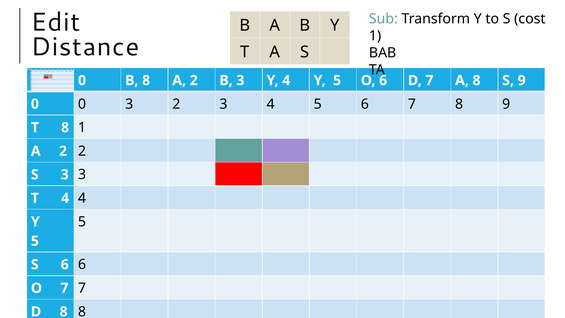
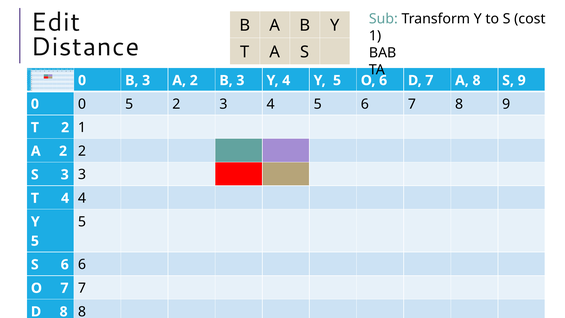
8 at (146, 80): 8 -> 3
3 at (129, 104): 3 -> 5
T 8: 8 -> 2
